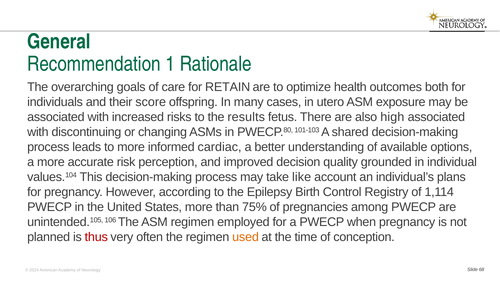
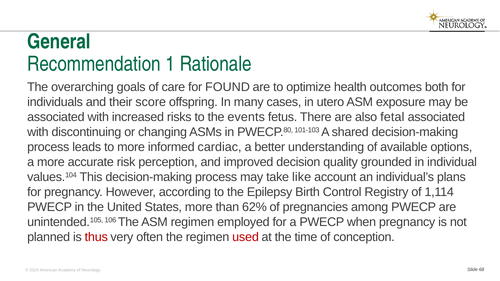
RETAIN: RETAIN -> FOUND
results: results -> events
high: high -> fetal
75%: 75% -> 62%
used colour: orange -> red
